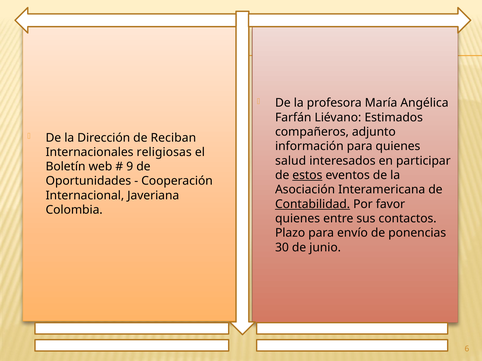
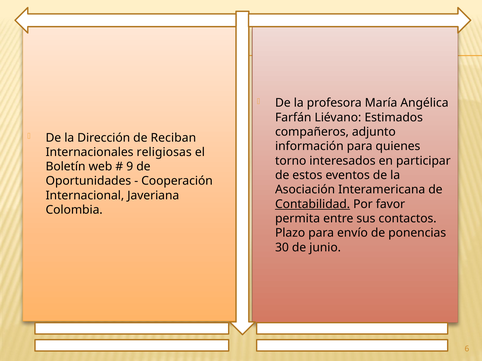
salud: salud -> torno
estos underline: present -> none
quienes at (298, 219): quienes -> permita
